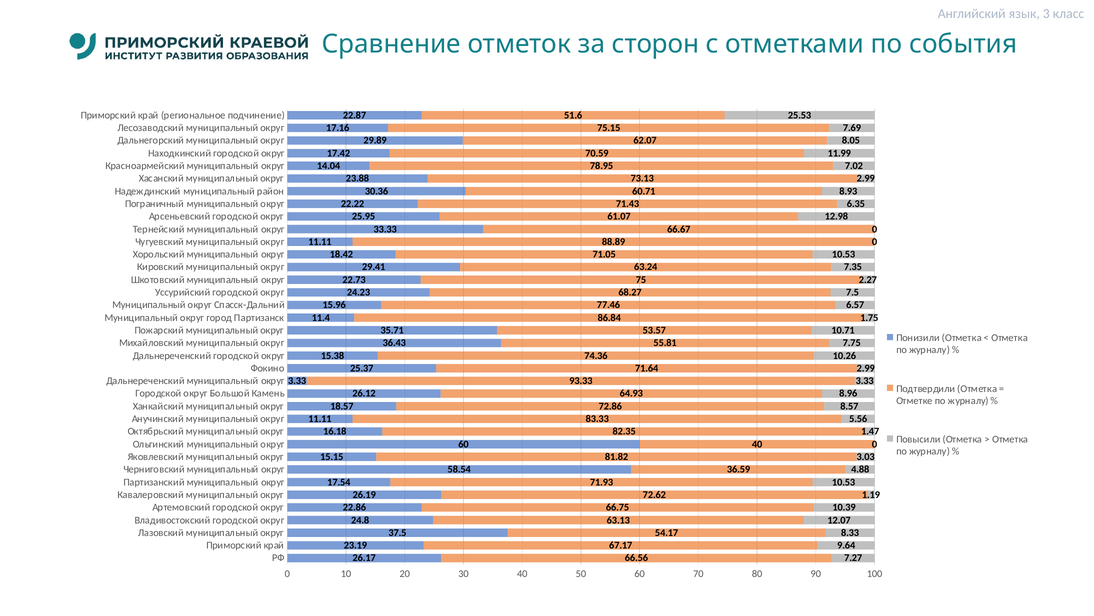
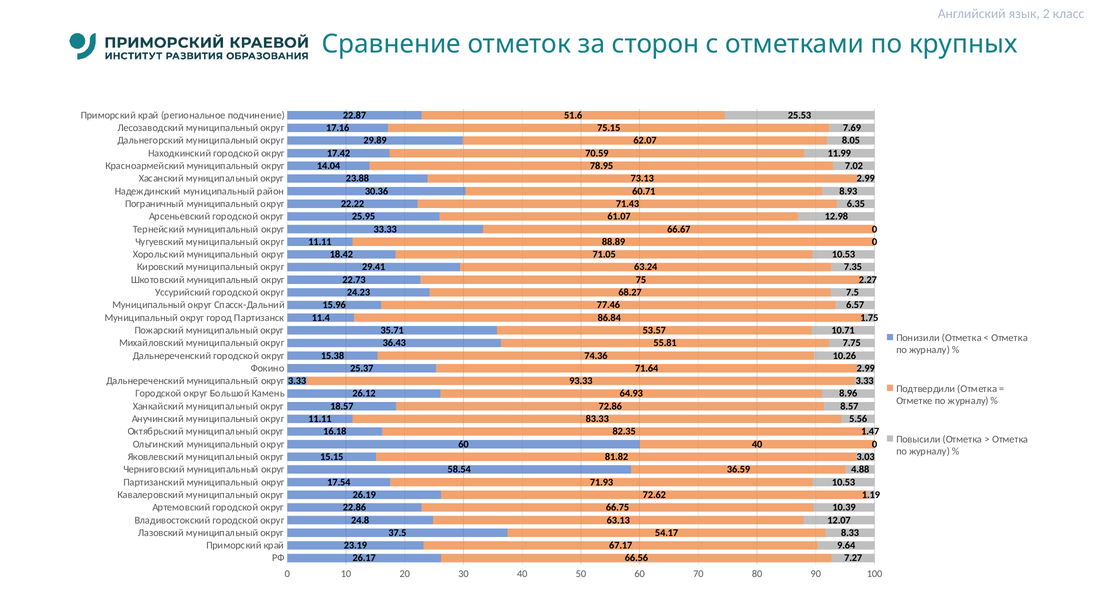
3: 3 -> 2
события: события -> крупных
